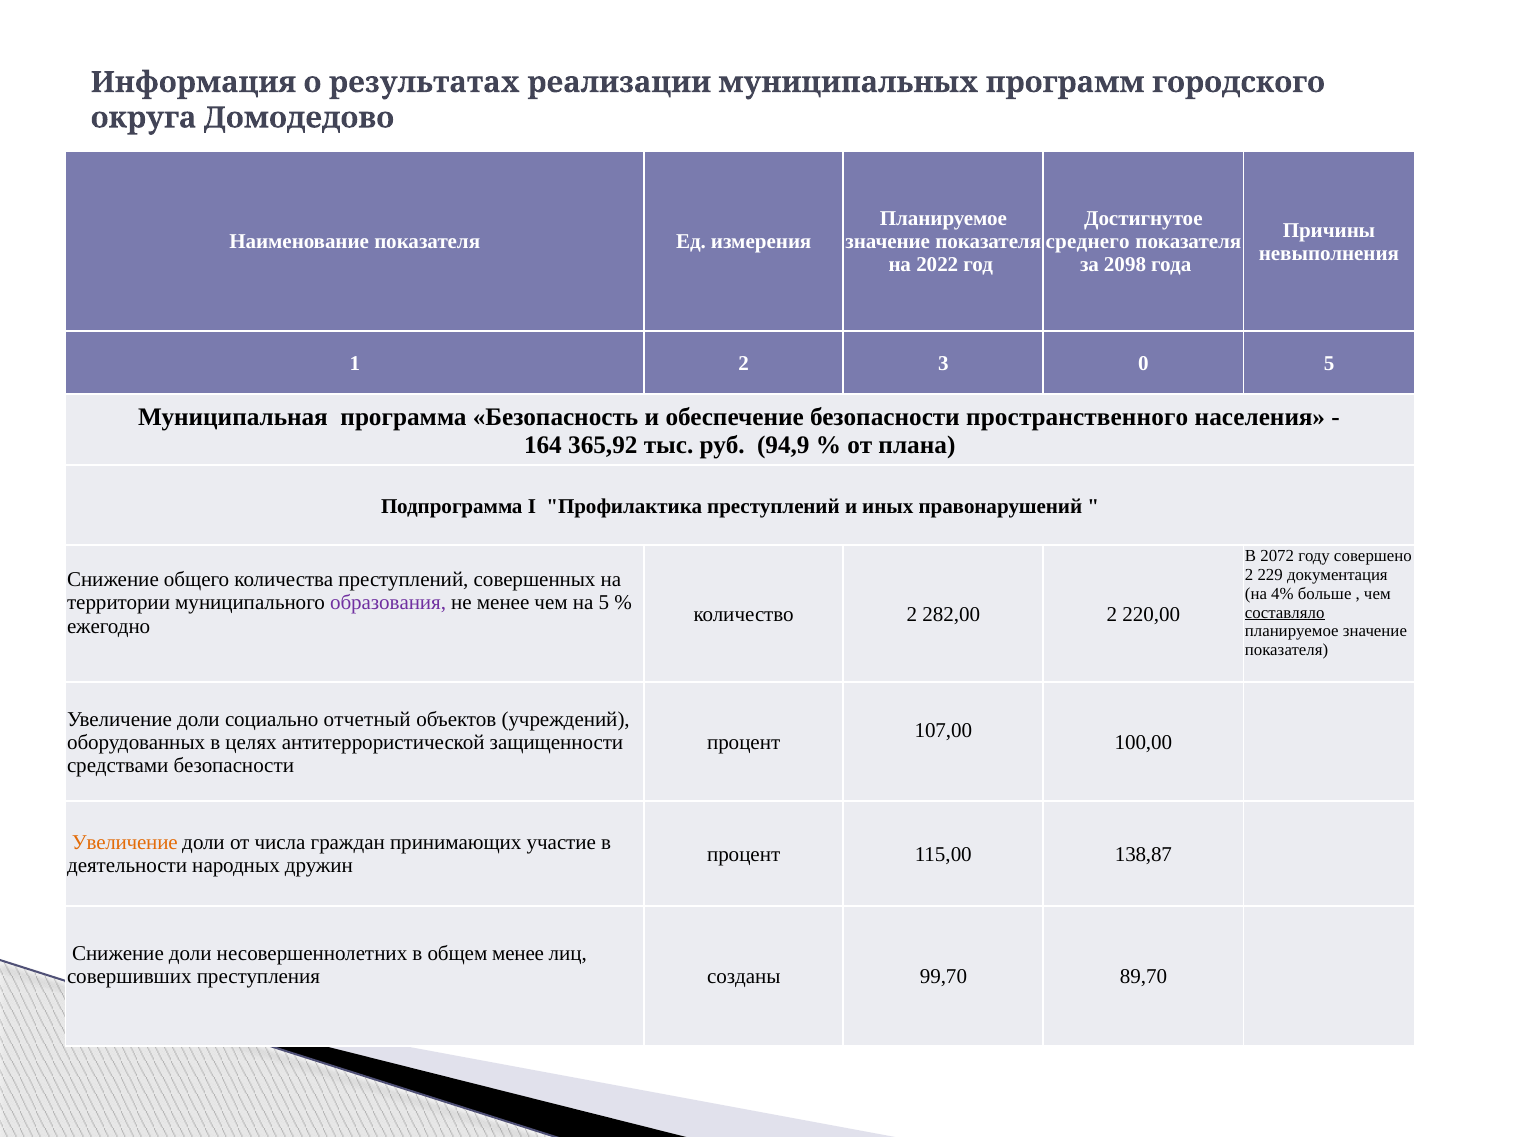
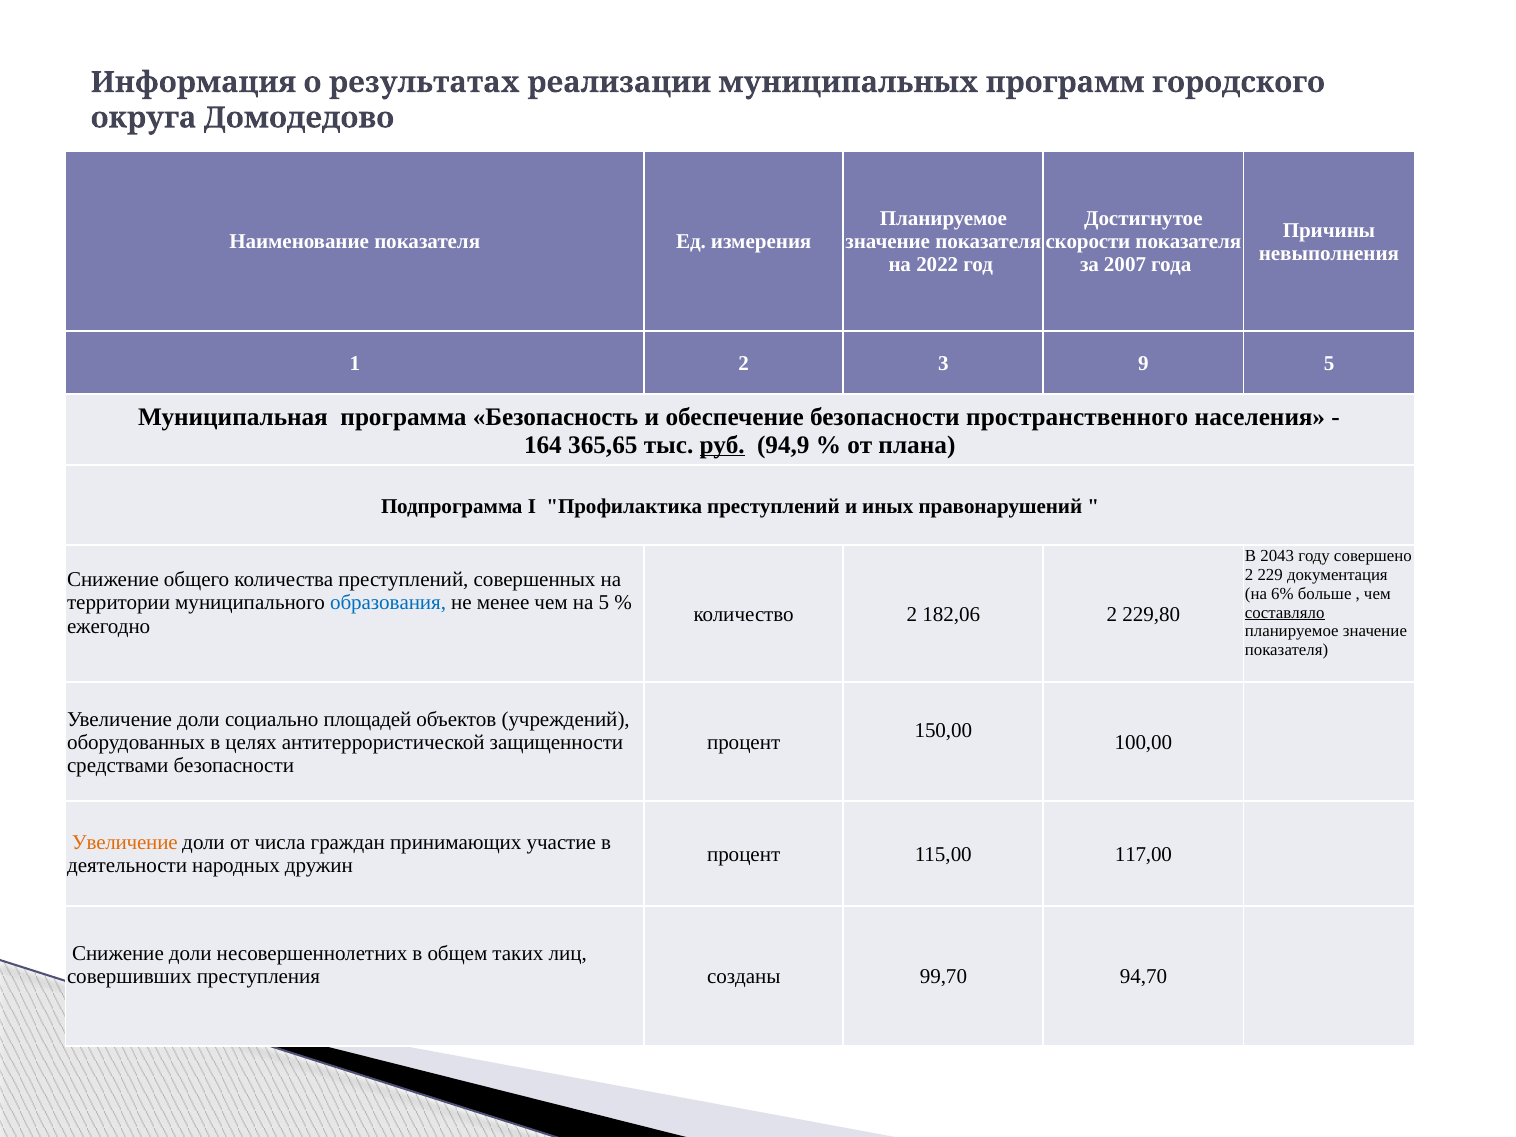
среднего: среднего -> скорости
2098: 2098 -> 2007
0: 0 -> 9
365,92: 365,92 -> 365,65
руб underline: none -> present
2072: 2072 -> 2043
4%: 4% -> 6%
образования colour: purple -> blue
282,00: 282,00 -> 182,06
220,00: 220,00 -> 229,80
отчетный: отчетный -> площадей
107,00: 107,00 -> 150,00
138,87: 138,87 -> 117,00
общем менее: менее -> таких
89,70: 89,70 -> 94,70
